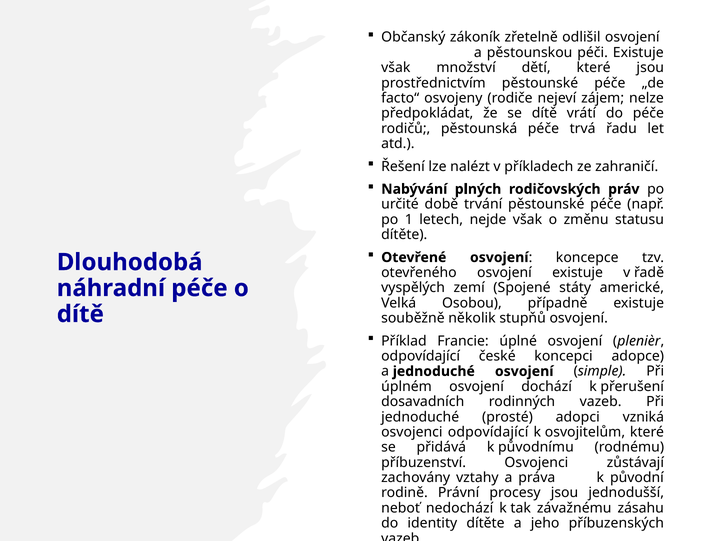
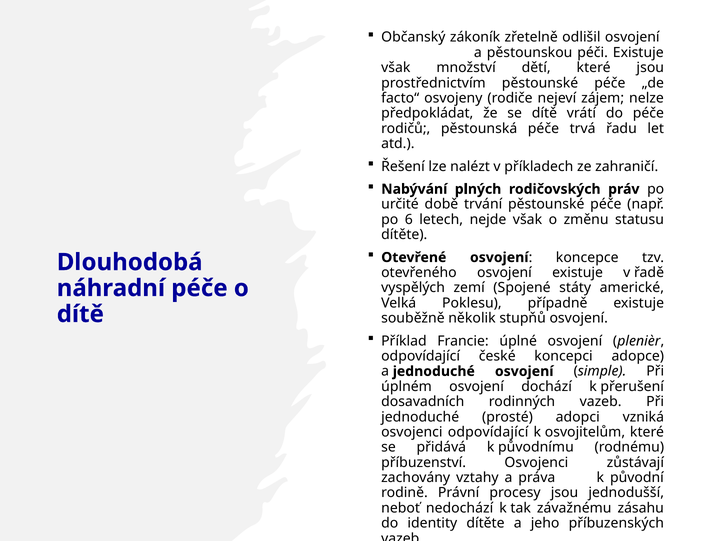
1: 1 -> 6
Osobou: Osobou -> Poklesu
